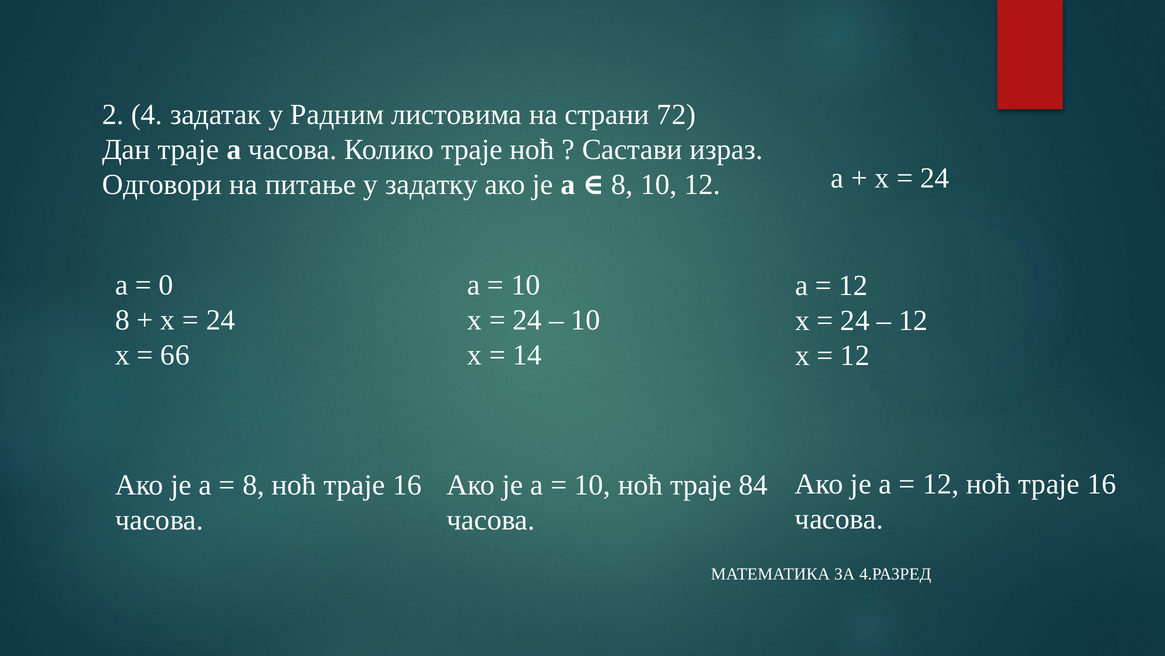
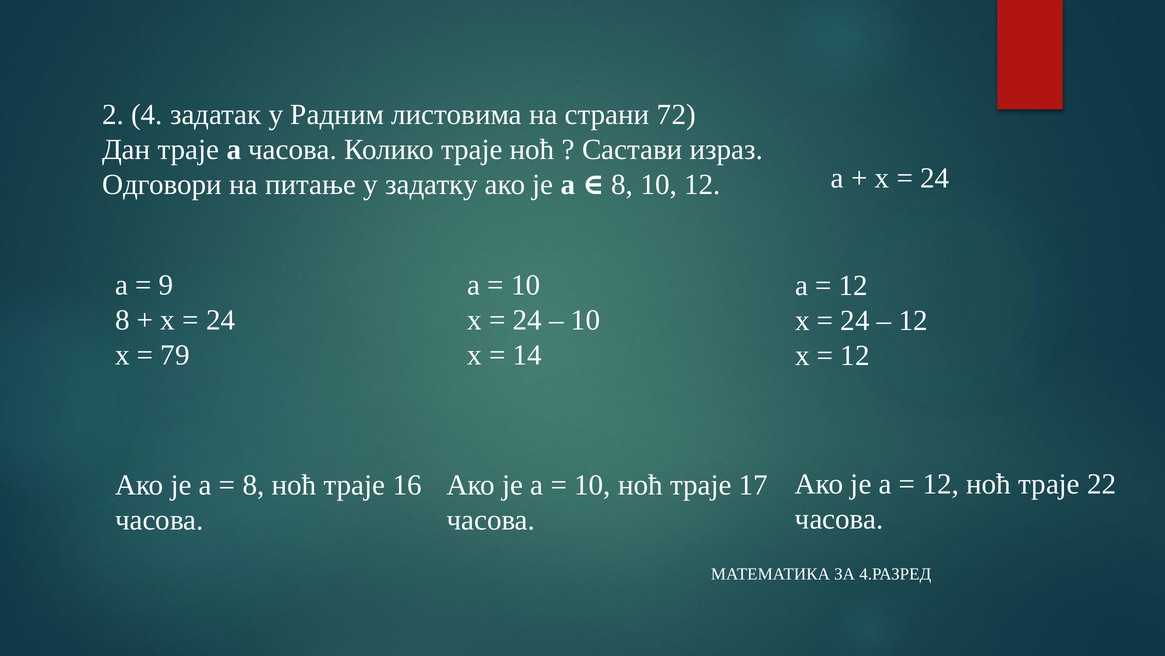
0: 0 -> 9
66: 66 -> 79
12 ноћ траје 16: 16 -> 22
84: 84 -> 17
